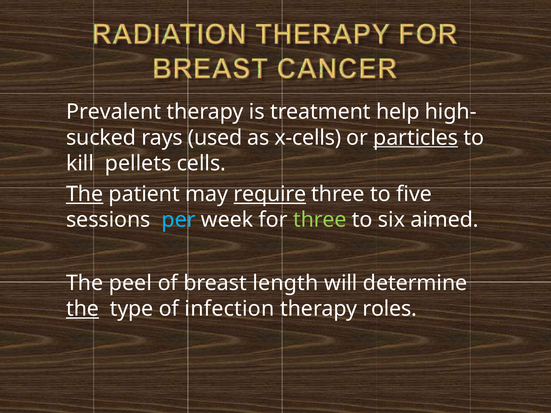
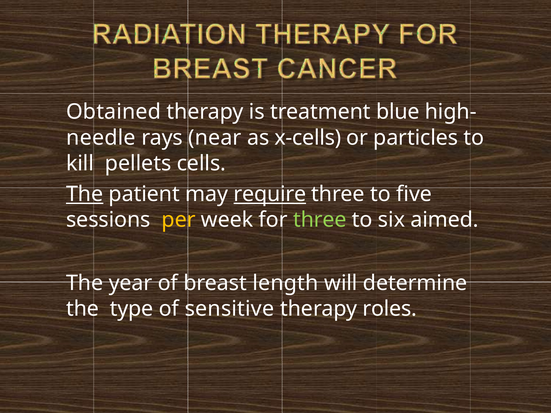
Prevalent: Prevalent -> Obtained
help: help -> blue
sucked: sucked -> needle
used: used -> near
particles underline: present -> none
per colour: light blue -> yellow
peel: peel -> year
the at (83, 309) underline: present -> none
infection: infection -> sensitive
